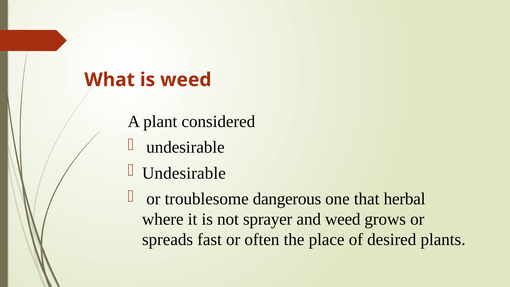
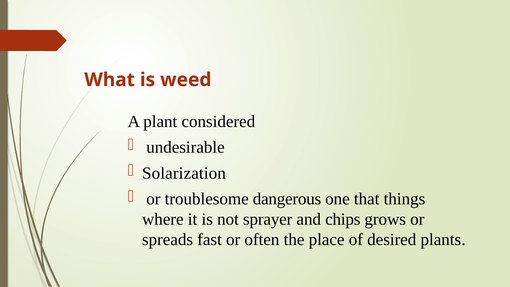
Undesirable at (184, 173): Undesirable -> Solarization
herbal: herbal -> things
and weed: weed -> chips
